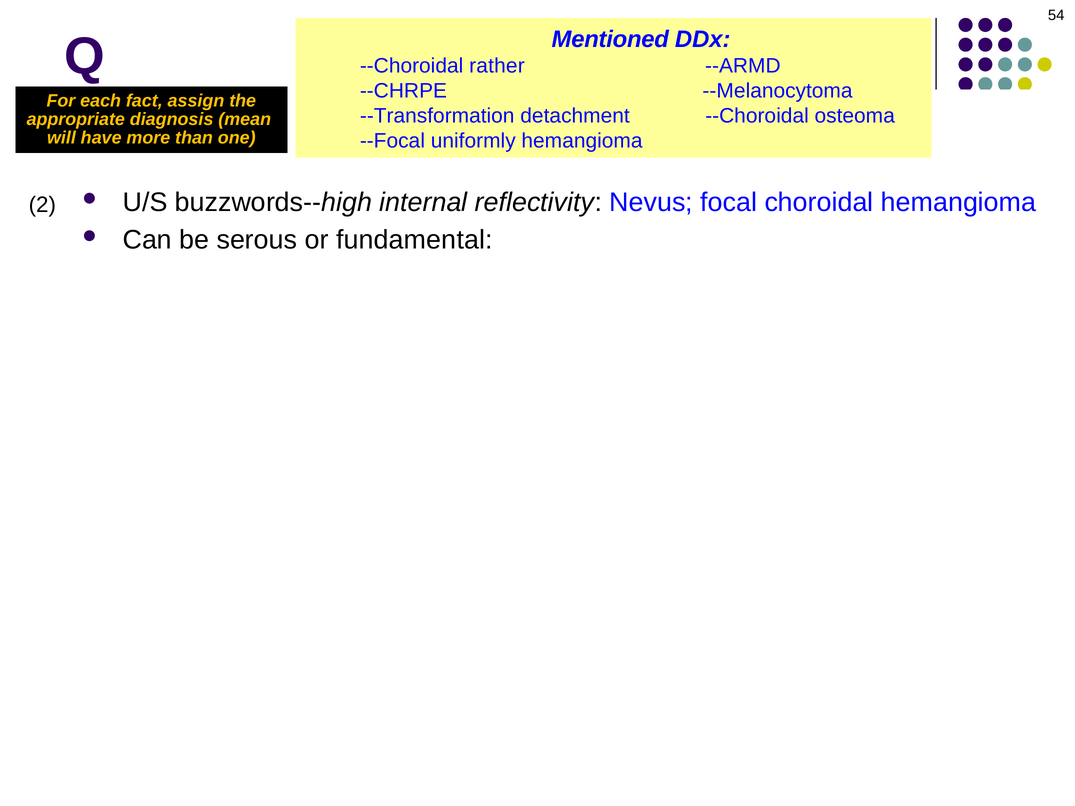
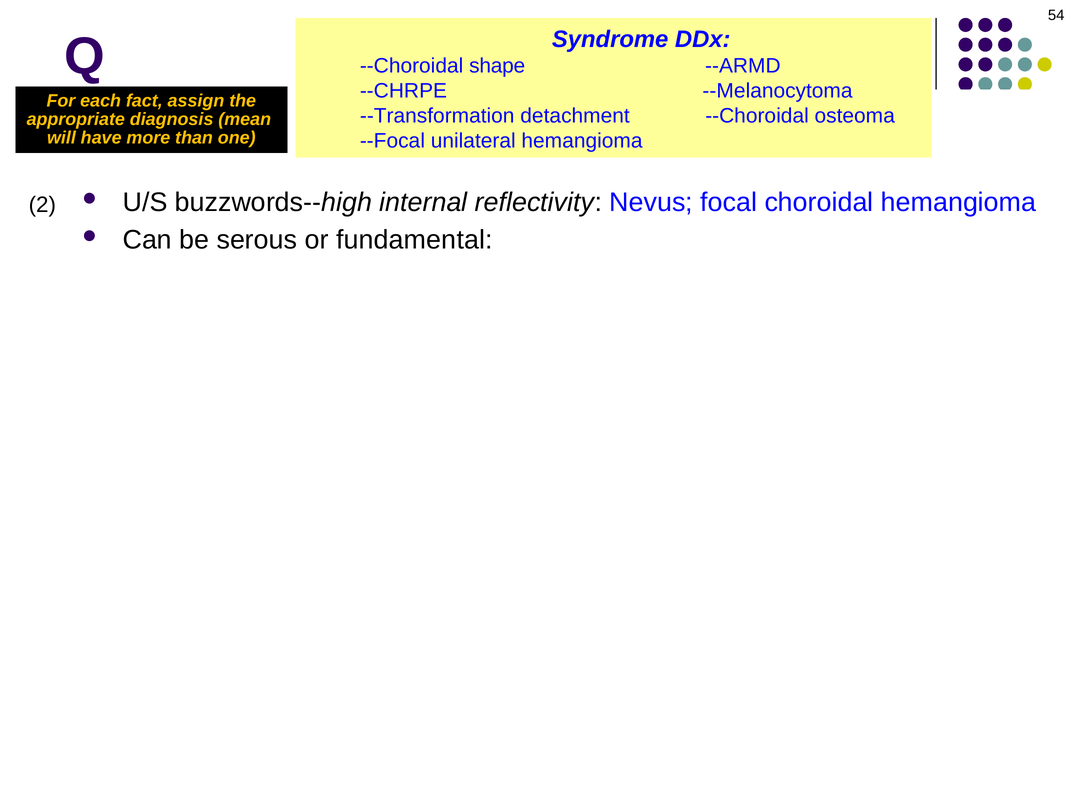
Mentioned: Mentioned -> Syndrome
rather: rather -> shape
uniformly: uniformly -> unilateral
